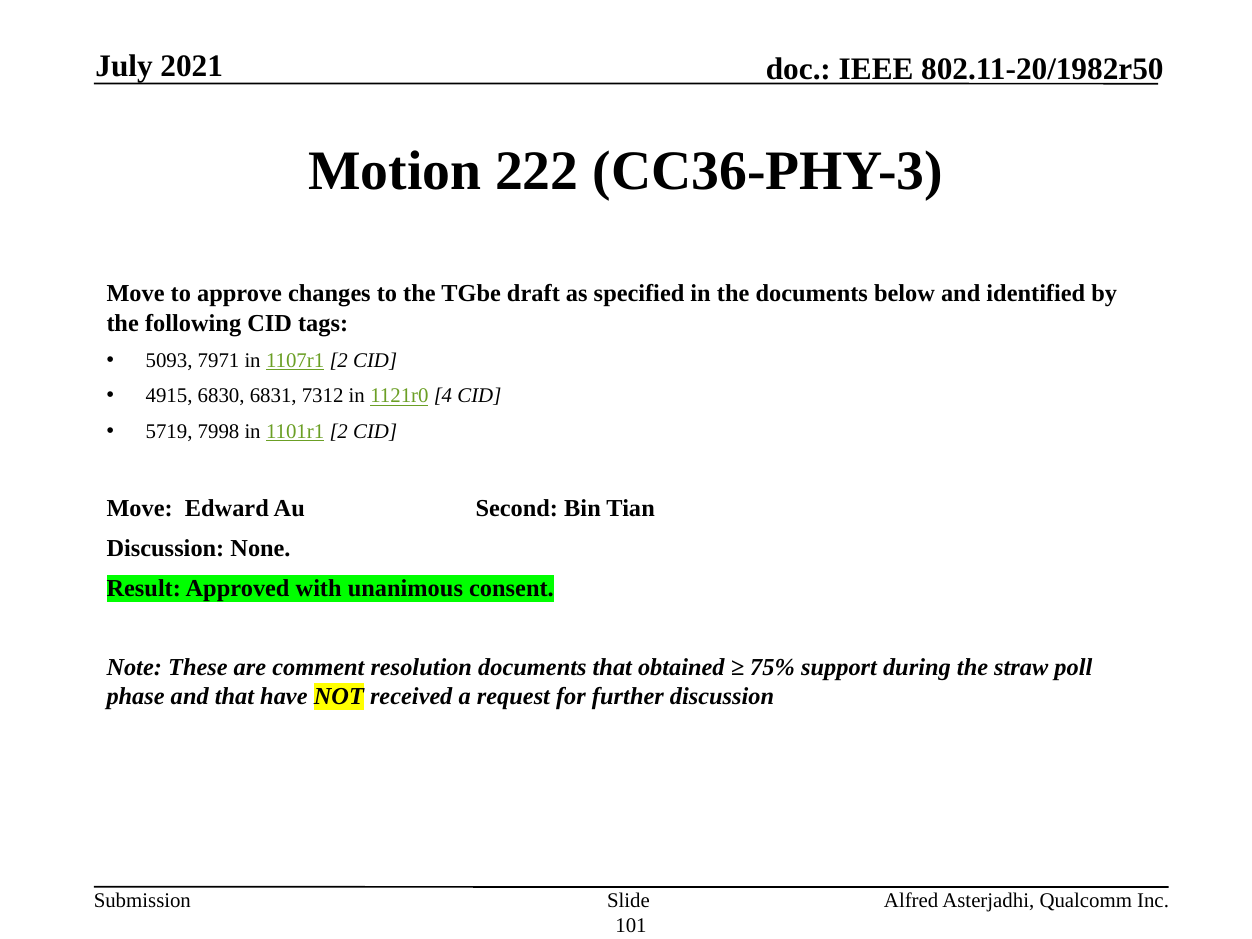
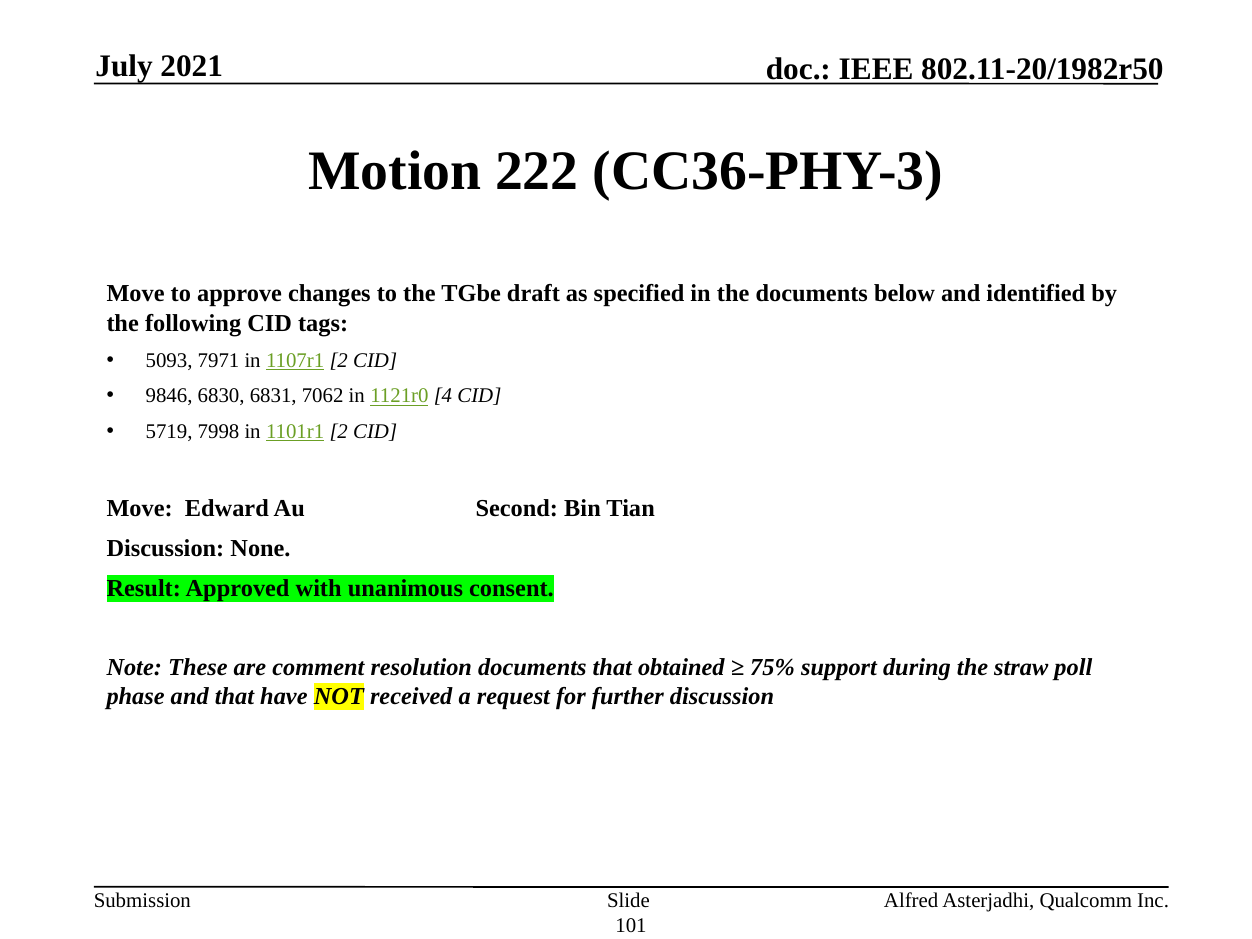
4915: 4915 -> 9846
7312: 7312 -> 7062
